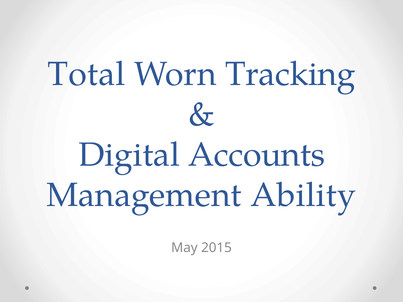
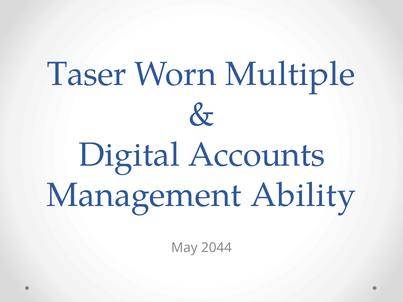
Total: Total -> Taser
Tracking: Tracking -> Multiple
2015: 2015 -> 2044
